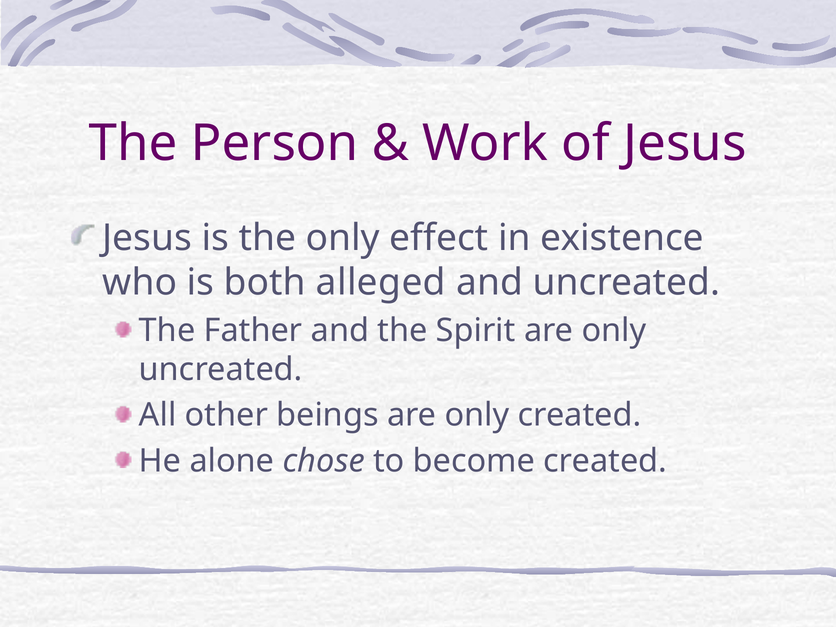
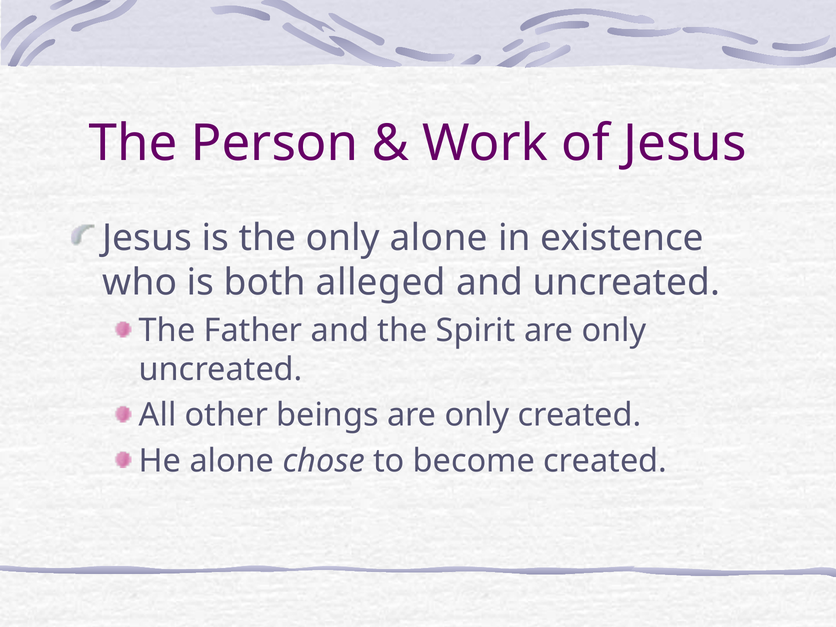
only effect: effect -> alone
